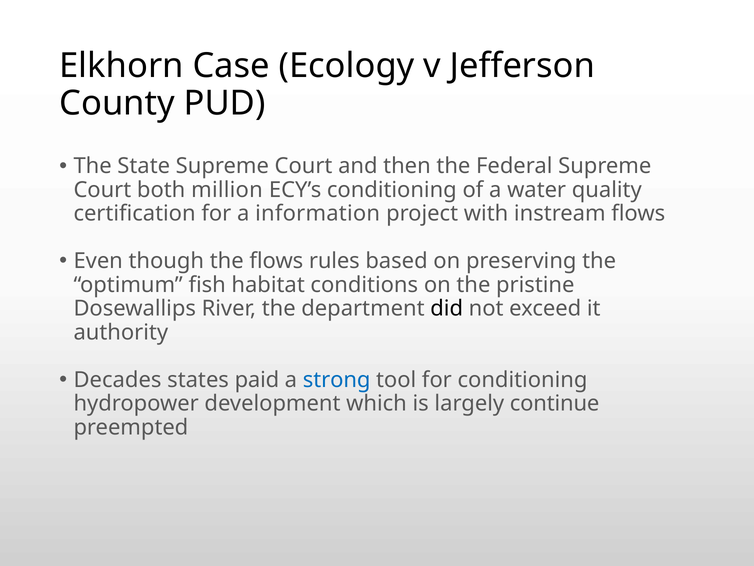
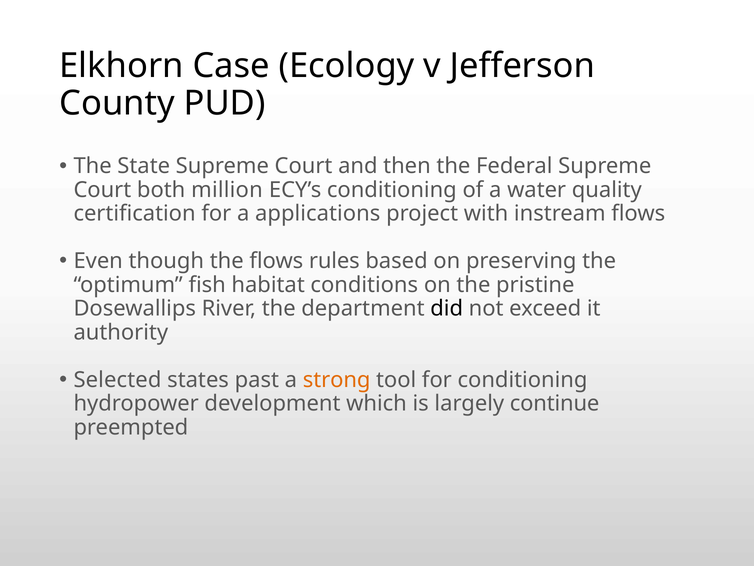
information: information -> applications
Decades: Decades -> Selected
paid: paid -> past
strong colour: blue -> orange
